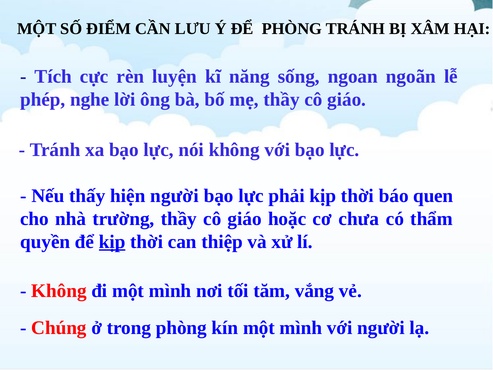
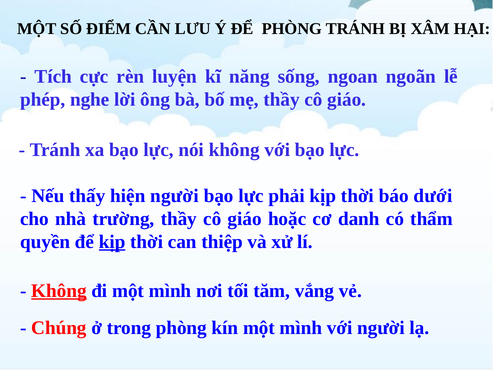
quen: quen -> dưới
chưa: chưa -> danh
Không at (59, 291) underline: none -> present
